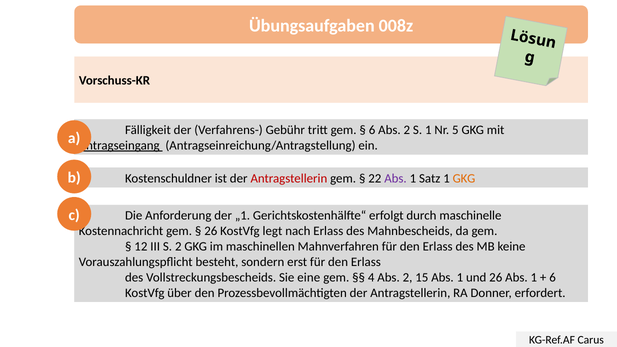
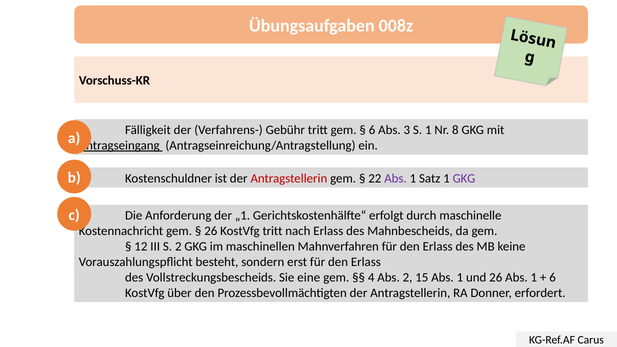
6 Abs 2: 2 -> 3
5: 5 -> 8
GKG at (464, 178) colour: orange -> purple
KostVfg legt: legt -> tritt
